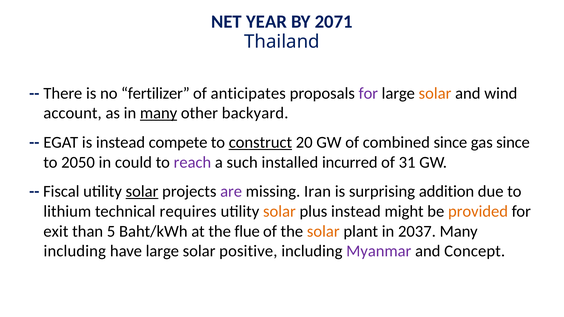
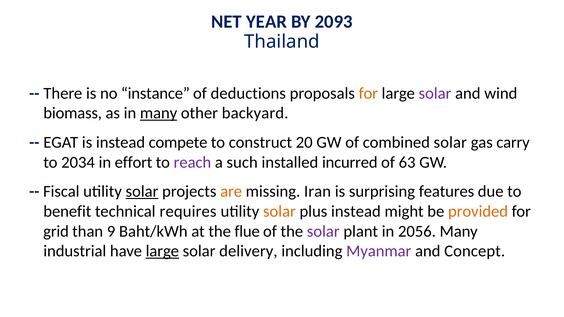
2071: 2071 -> 2093
fertilizer: fertilizer -> instance
anticipates: anticipates -> deductions
for at (368, 93) colour: purple -> orange
solar at (435, 93) colour: orange -> purple
account: account -> biomass
construct underline: present -> none
combined since: since -> solar
gas since: since -> carry
2050: 2050 -> 2034
could: could -> effort
31: 31 -> 63
are colour: purple -> orange
addition: addition -> features
lithium: lithium -> benefit
exit: exit -> grid
5: 5 -> 9
solar at (323, 231) colour: orange -> purple
2037: 2037 -> 2056
including at (75, 251): including -> industrial
large at (162, 251) underline: none -> present
positive: positive -> delivery
